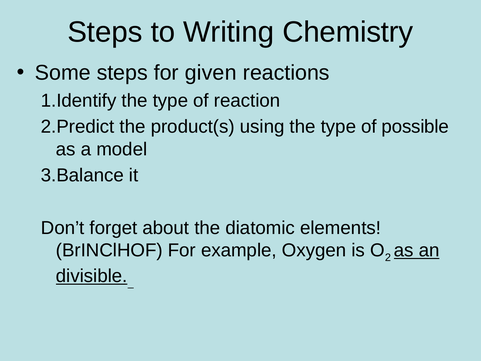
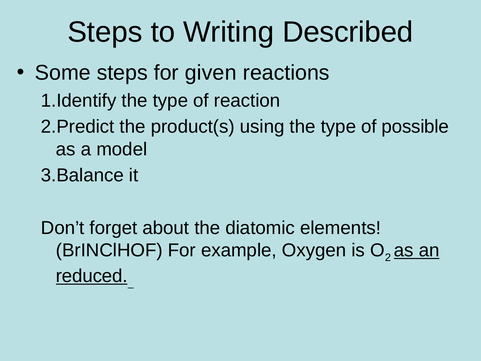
Chemistry: Chemistry -> Described
divisible: divisible -> reduced
